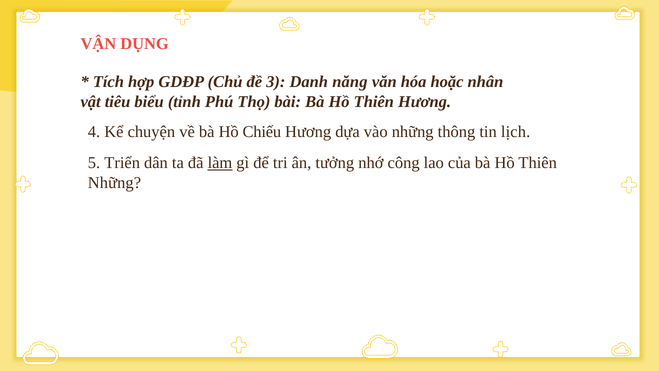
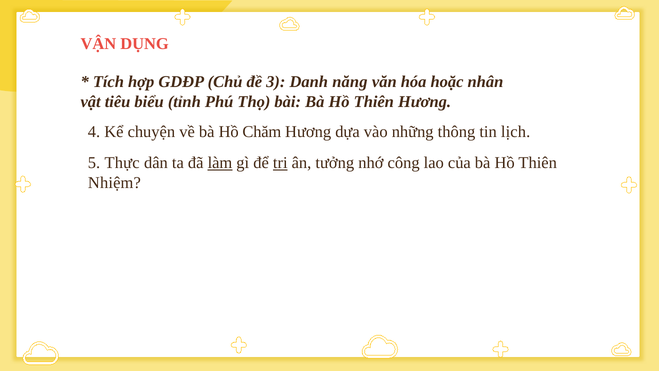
Chiếu: Chiếu -> Chăm
Triển: Triển -> Thực
tri underline: none -> present
Những at (114, 183): Những -> Nhiệm
